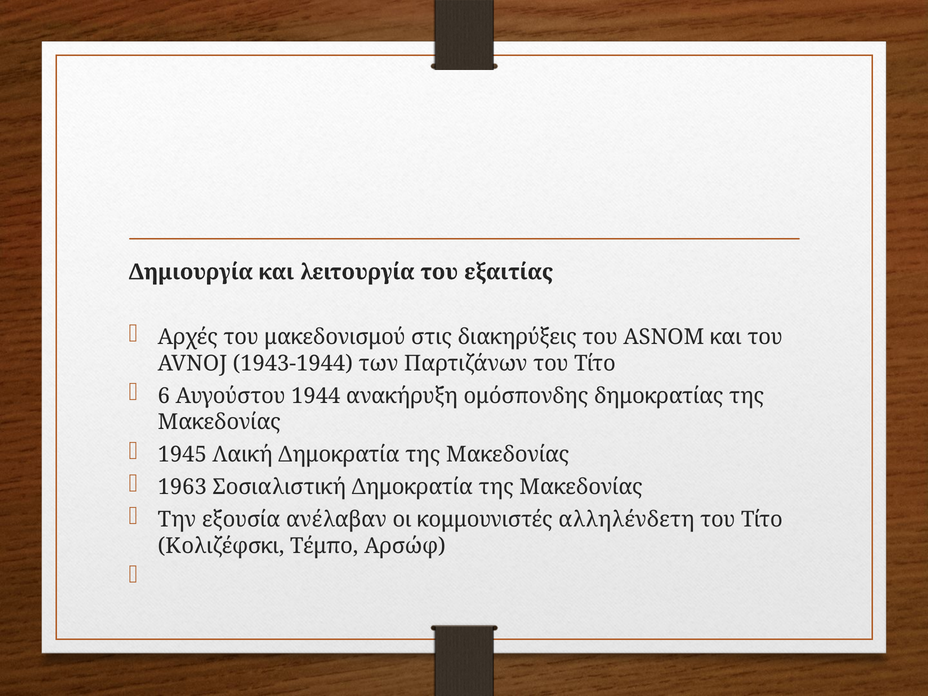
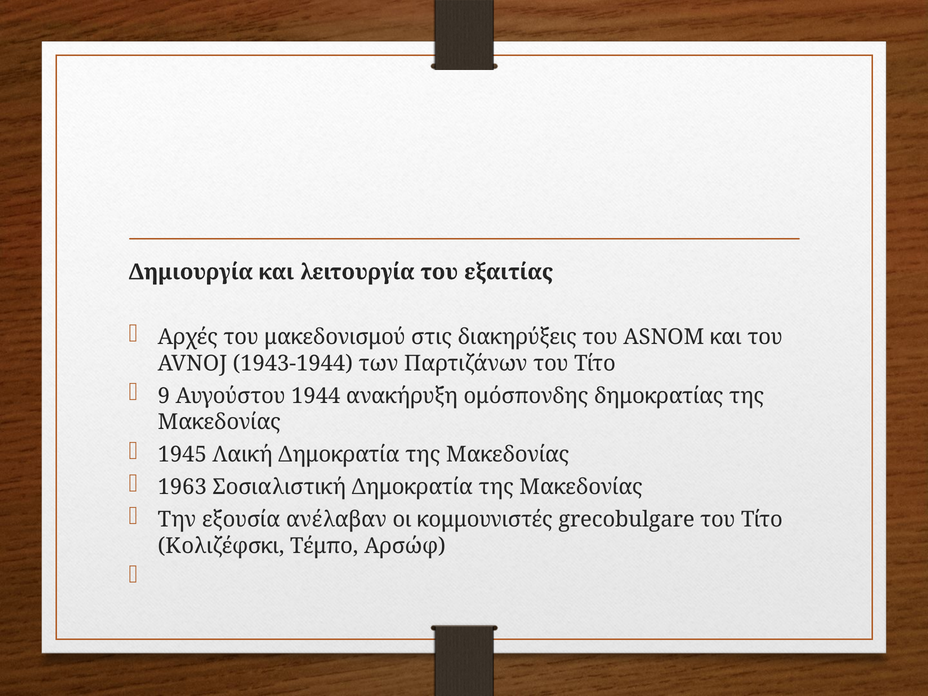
6: 6 -> 9
αλληλένδετη: αλληλένδετη -> grecobulgare
